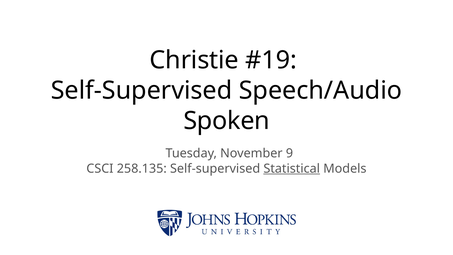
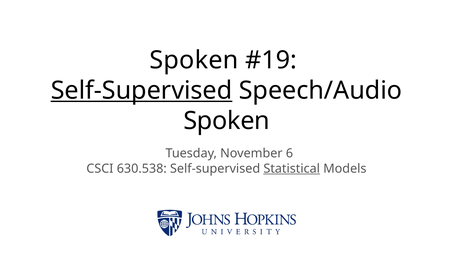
Christie at (194, 60): Christie -> Spoken
Self-Supervised at (142, 90) underline: none -> present
9: 9 -> 6
258.135: 258.135 -> 630.538
